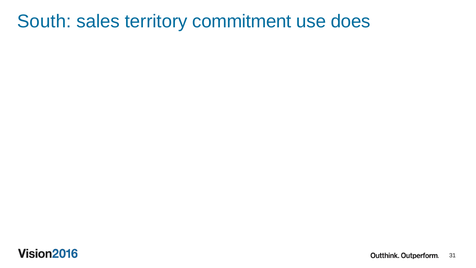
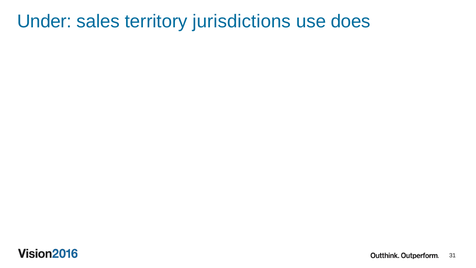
South: South -> Under
commitment: commitment -> jurisdictions
